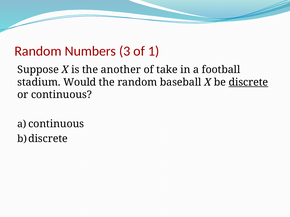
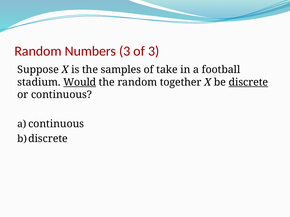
of 1: 1 -> 3
another: another -> samples
Would underline: none -> present
baseball: baseball -> together
